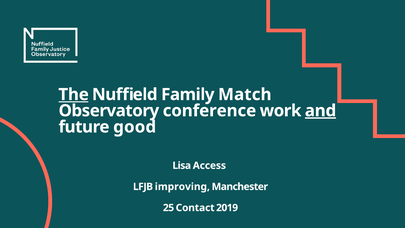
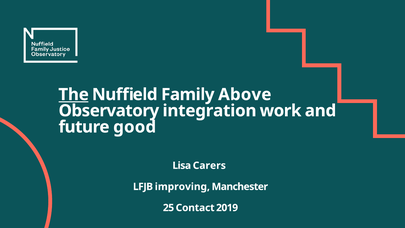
Match: Match -> Above
conference: conference -> integration
and underline: present -> none
Access: Access -> Carers
